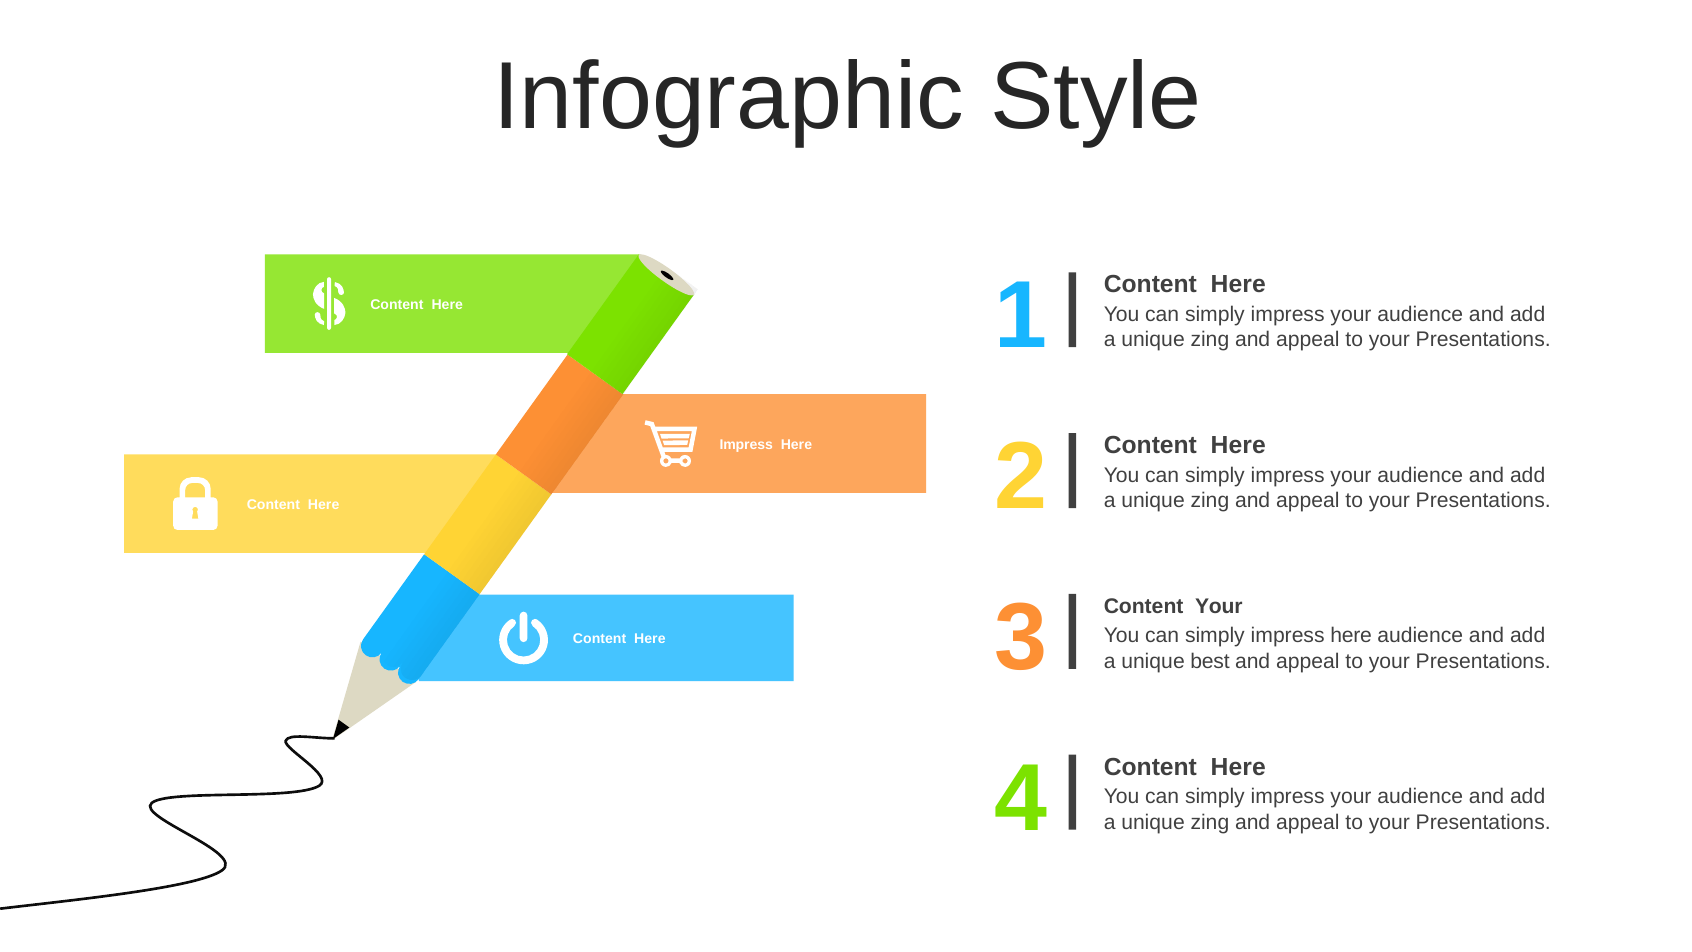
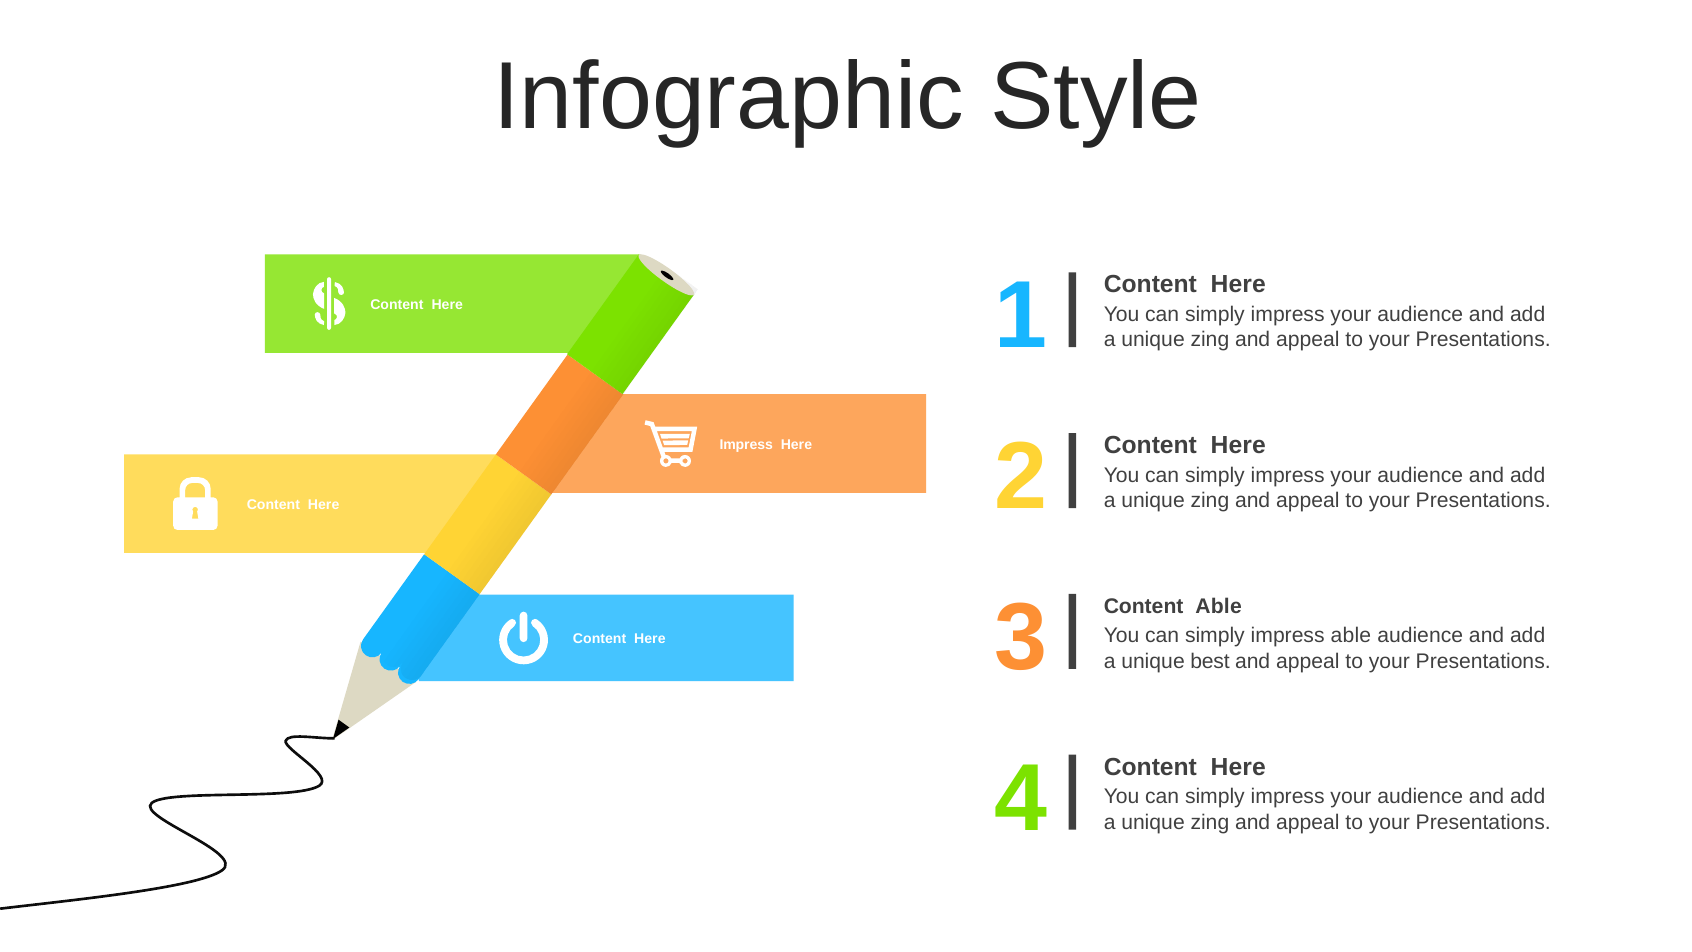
Content Your: Your -> Able
simply impress here: here -> able
